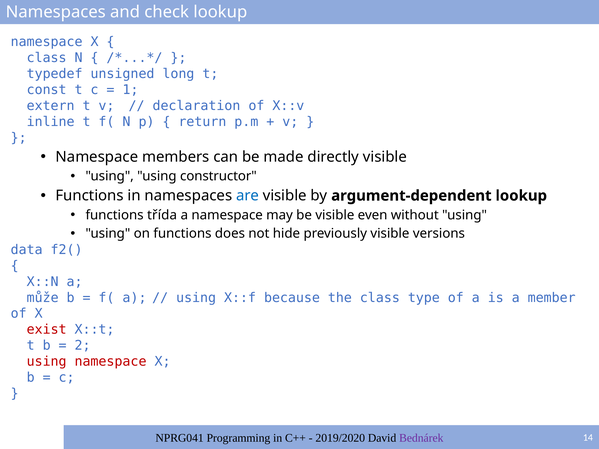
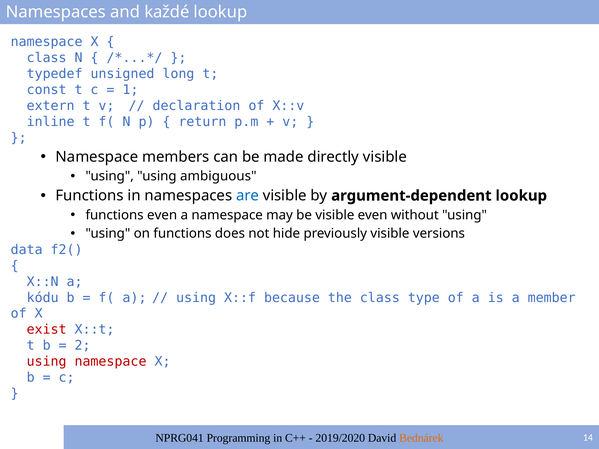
check: check -> každé
constructor: constructor -> ambiguous
functions třída: třída -> even
může: může -> kódu
Bednárek colour: purple -> orange
